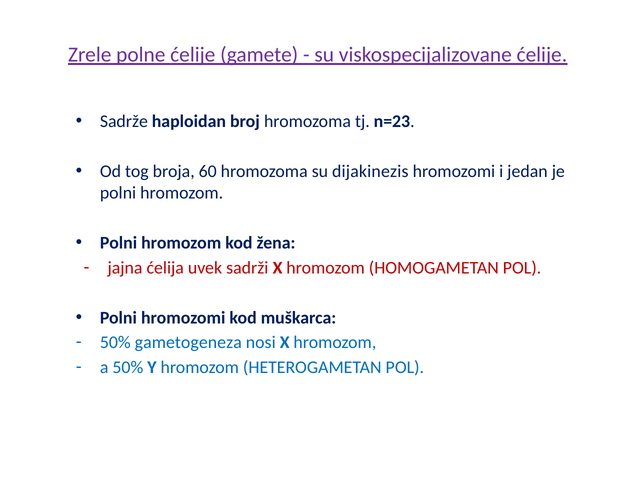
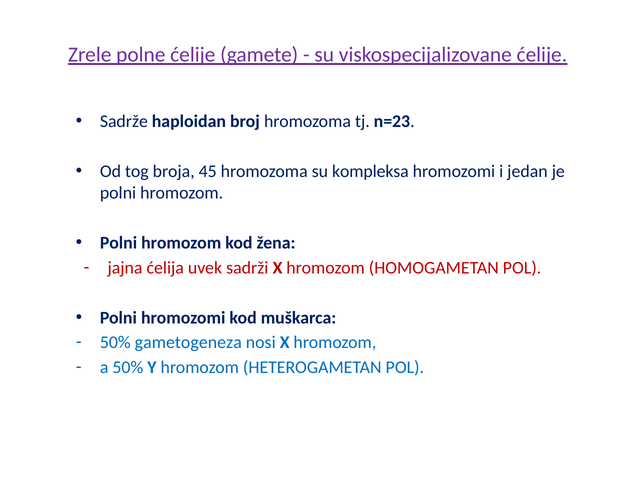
60: 60 -> 45
dijakinezis: dijakinezis -> kompleksa
